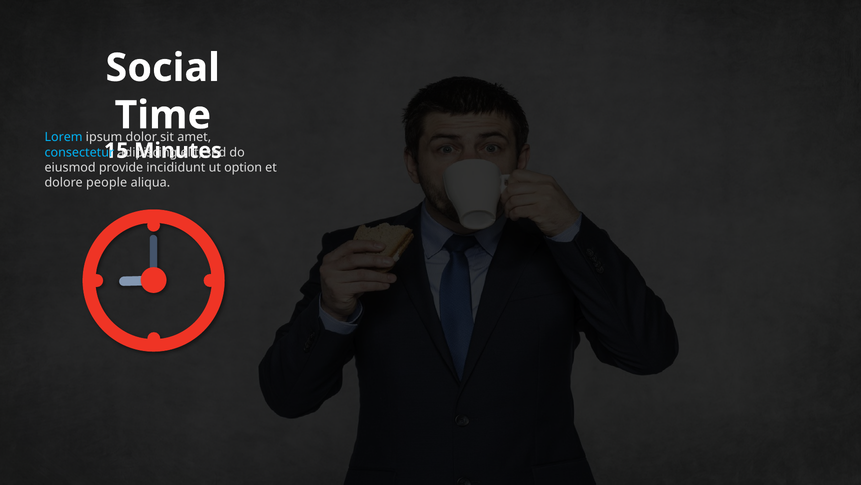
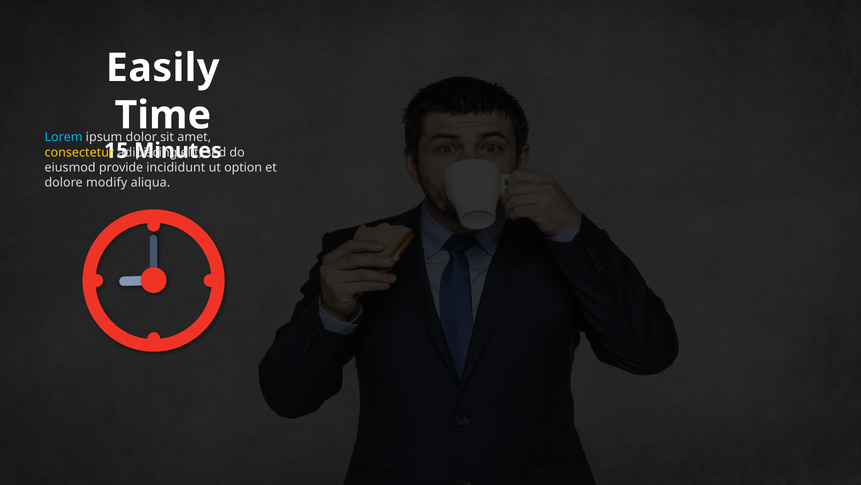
Social: Social -> Easily
consectetur colour: light blue -> yellow
people: people -> modify
